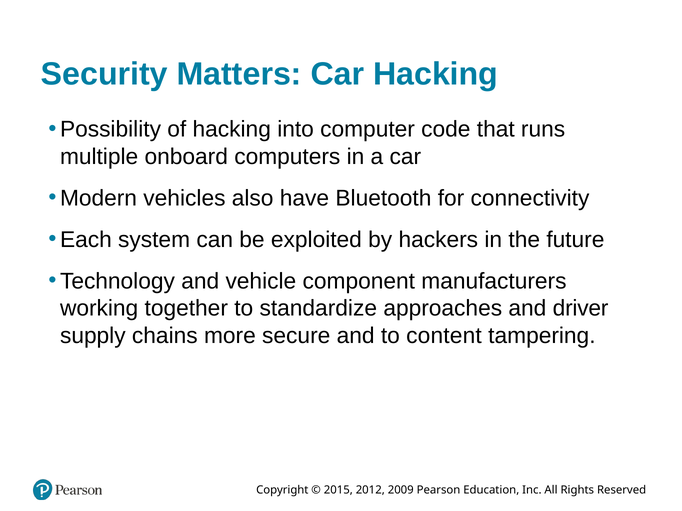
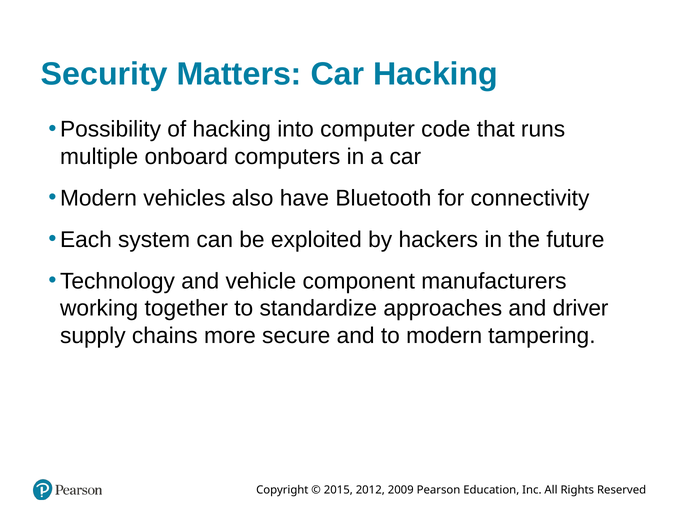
to content: content -> modern
